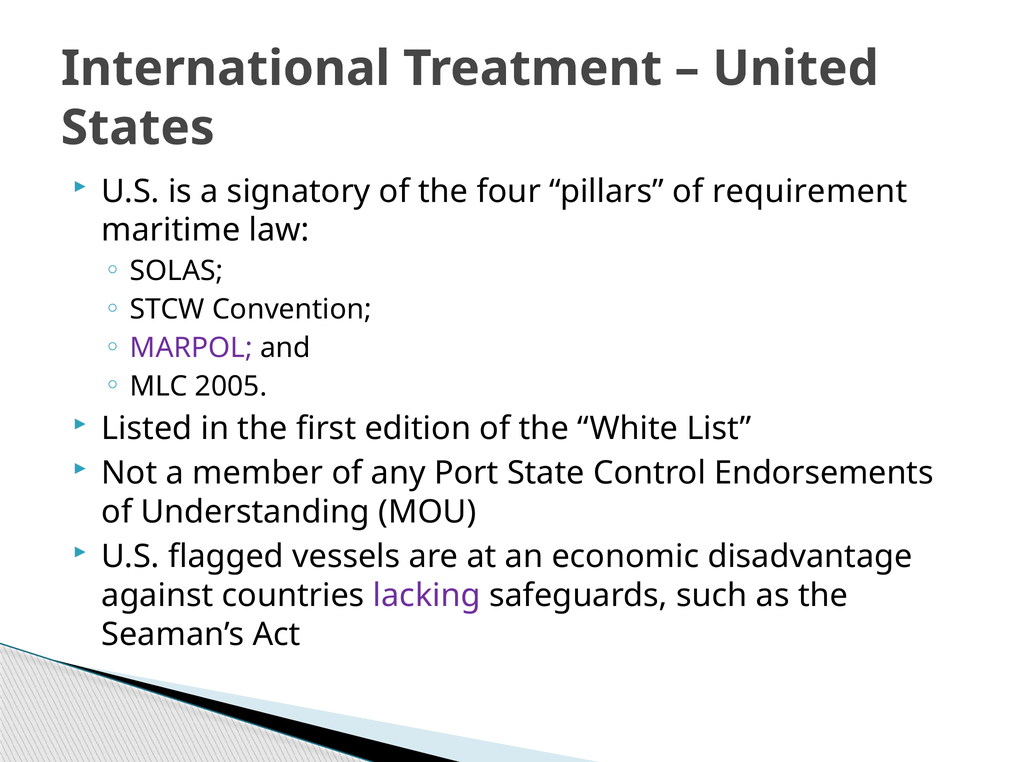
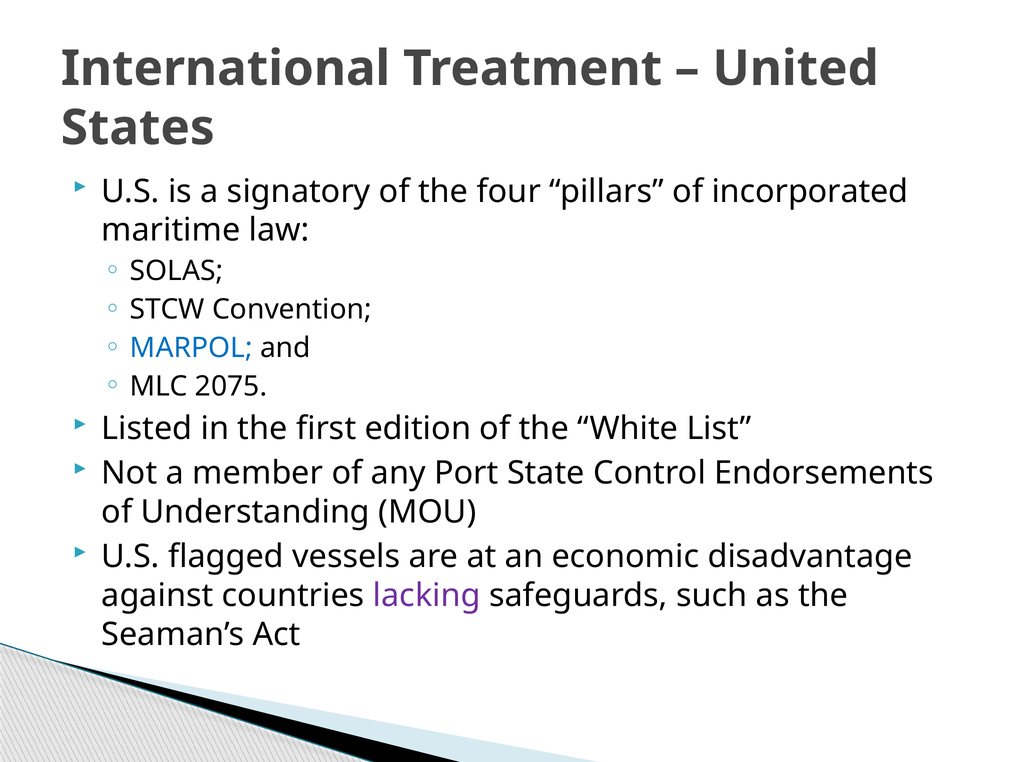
requirement: requirement -> incorporated
MARPOL colour: purple -> blue
2005: 2005 -> 2075
